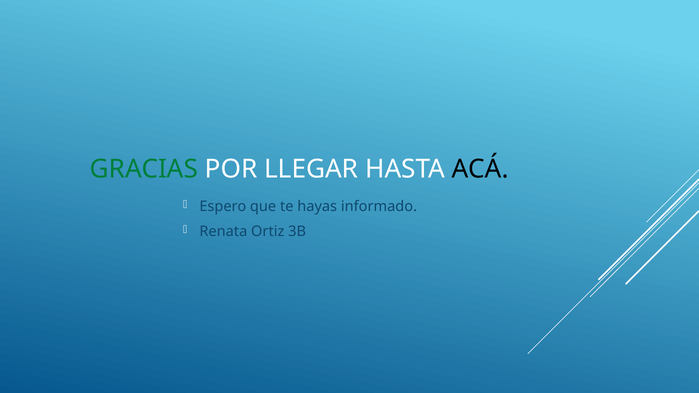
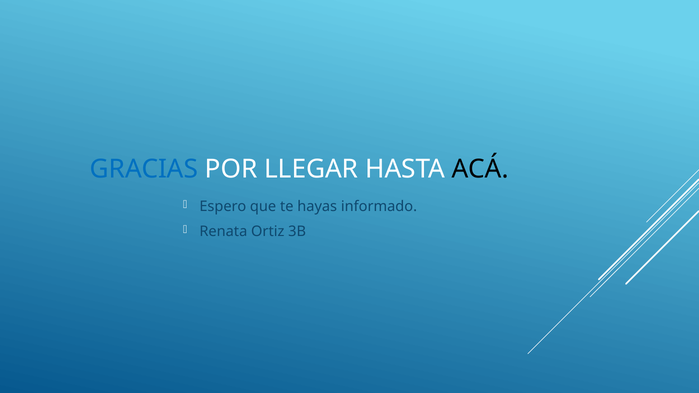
GRACIAS colour: green -> blue
